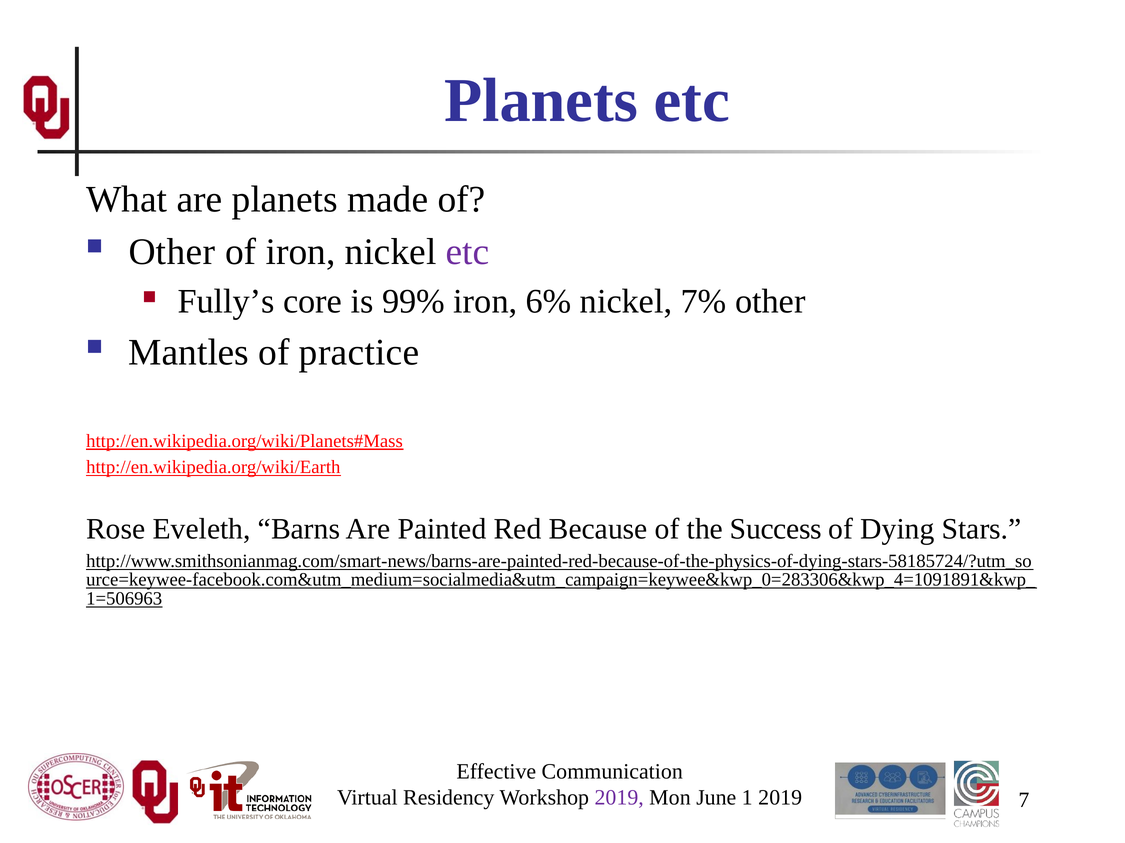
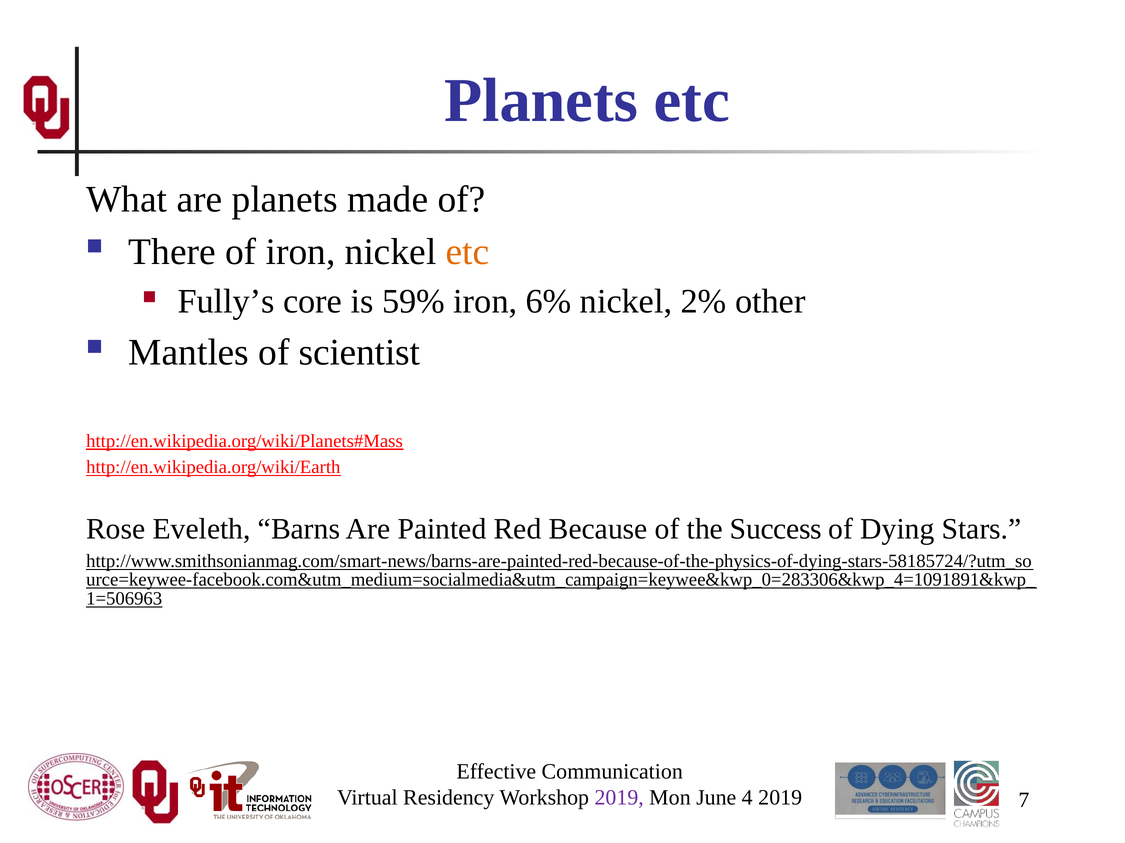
Other at (172, 252): Other -> There
etc at (468, 252) colour: purple -> orange
99%: 99% -> 59%
7%: 7% -> 2%
practice: practice -> scientist
1: 1 -> 4
